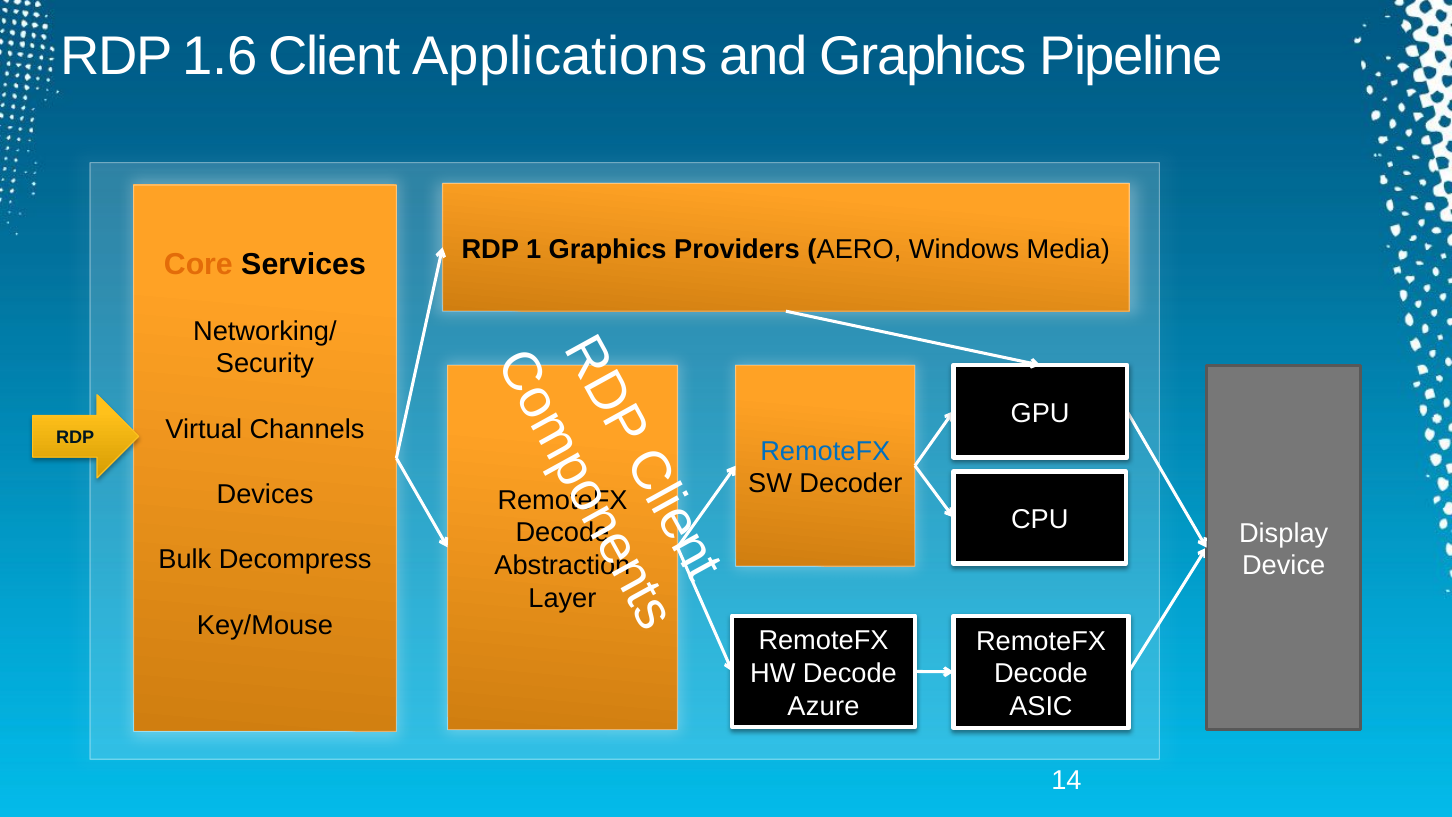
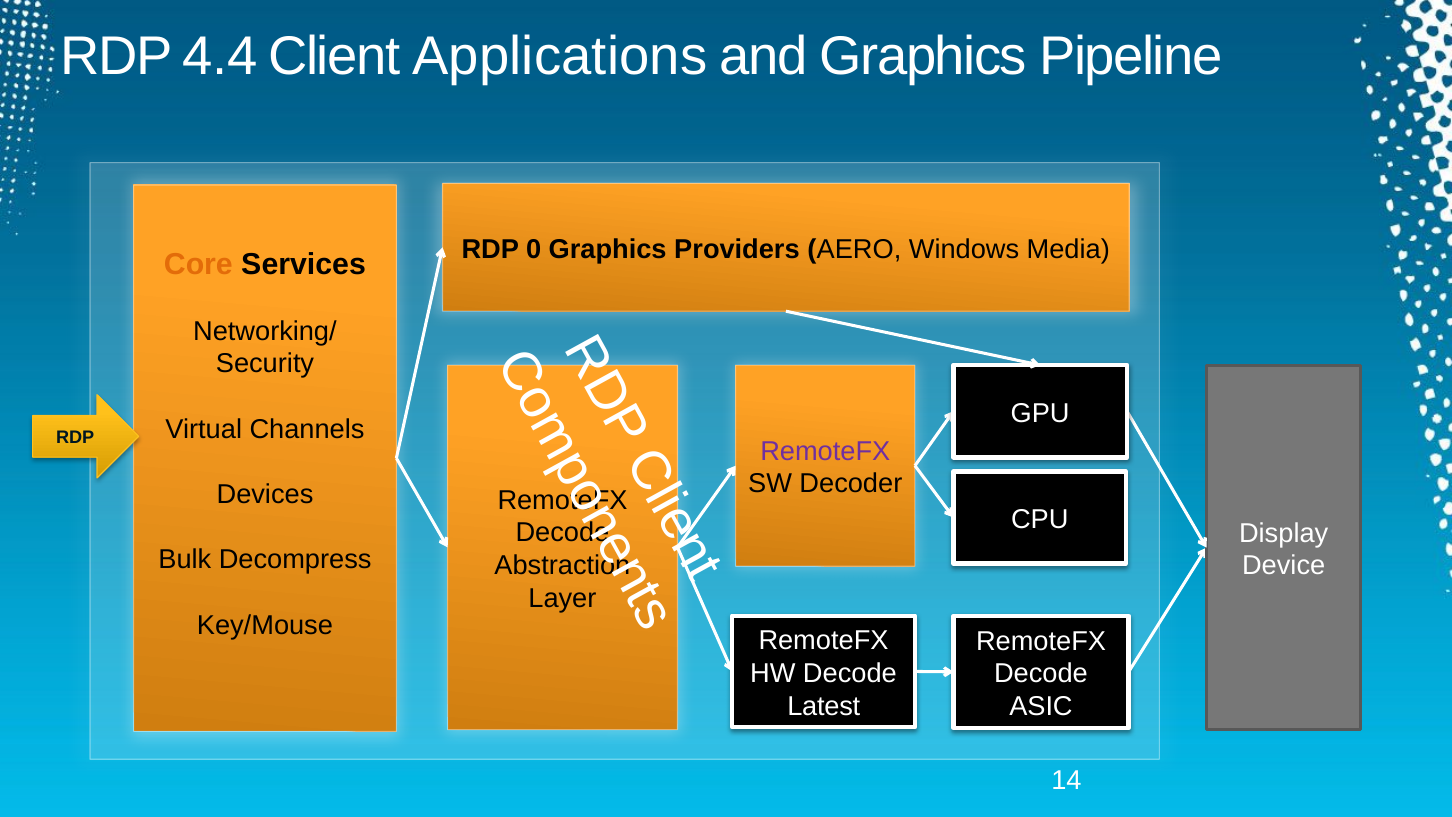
1.6: 1.6 -> 4.4
1: 1 -> 0
RemoteFX at (825, 451) colour: blue -> purple
Azure: Azure -> Latest
